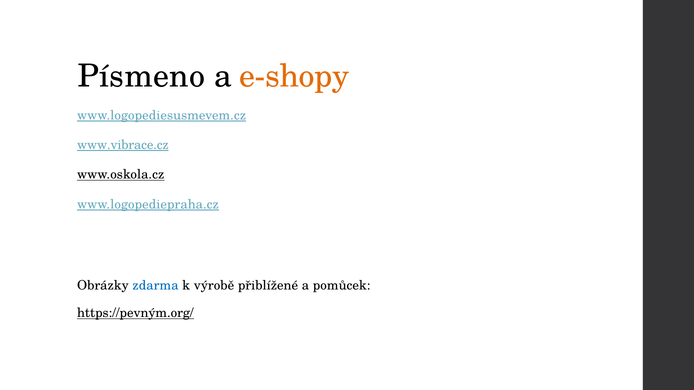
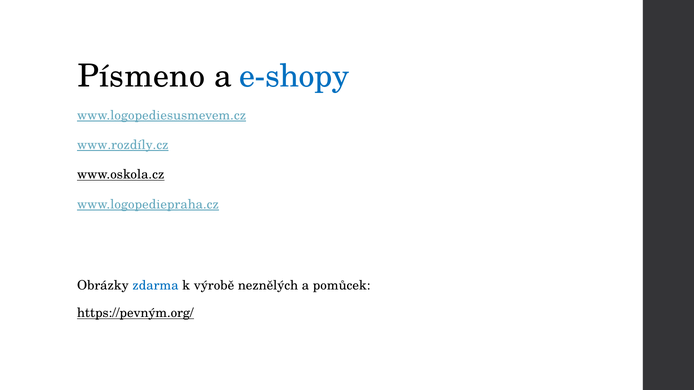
e-shopy colour: orange -> blue
www.vibrace.cz: www.vibrace.cz -> www.rozdíly.cz
přiblížené: přiblížené -> neznělých
